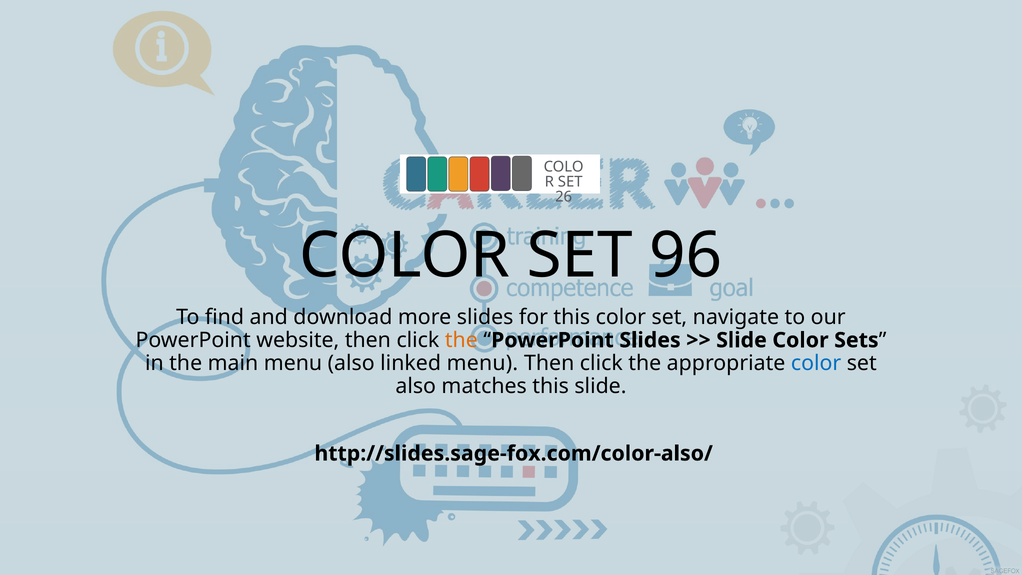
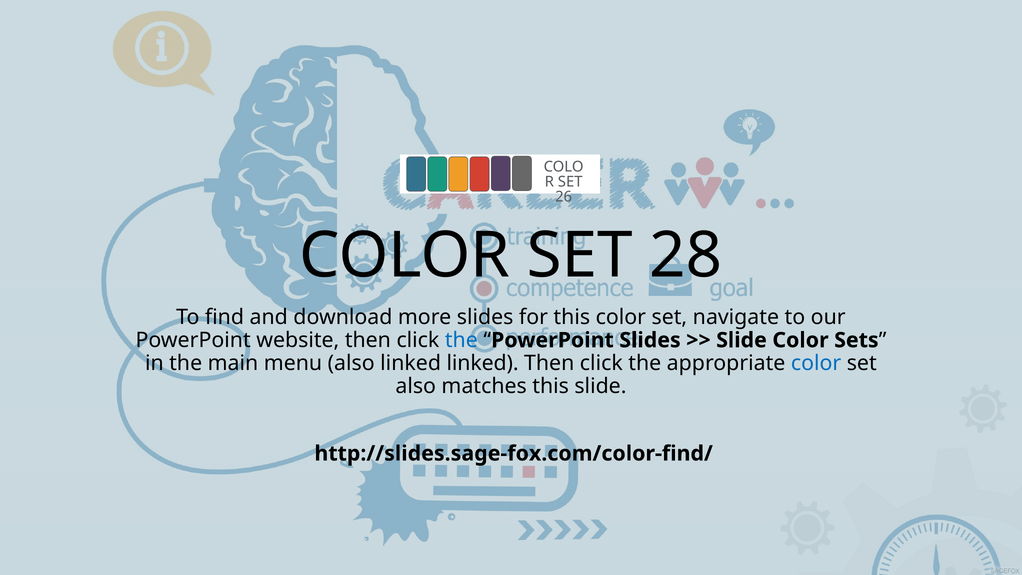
96: 96 -> 28
the at (461, 340) colour: orange -> blue
linked menu: menu -> linked
http://slides.sage-fox.com/color-also/: http://slides.sage-fox.com/color-also/ -> http://slides.sage-fox.com/color-find/
